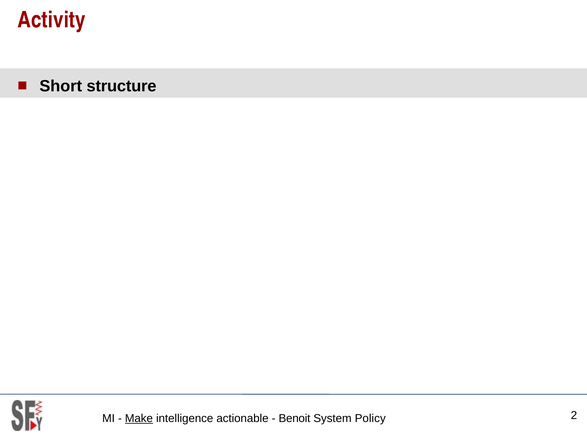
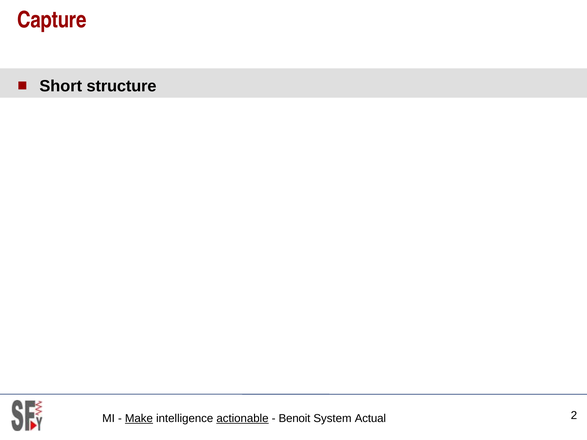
Activity: Activity -> Capture
actionable underline: none -> present
Policy: Policy -> Actual
